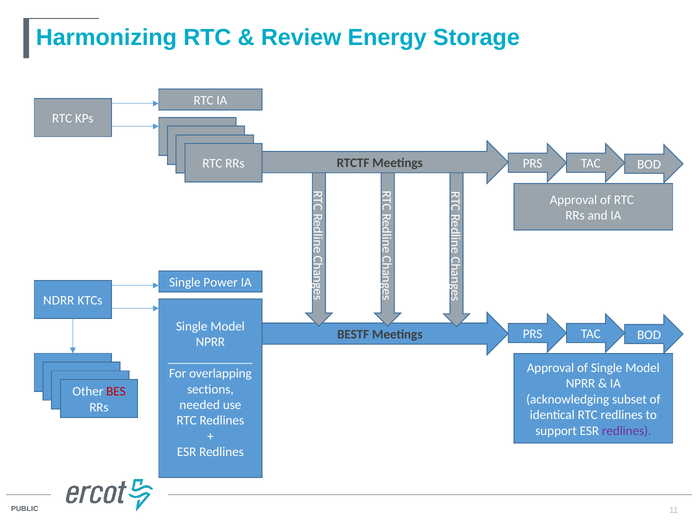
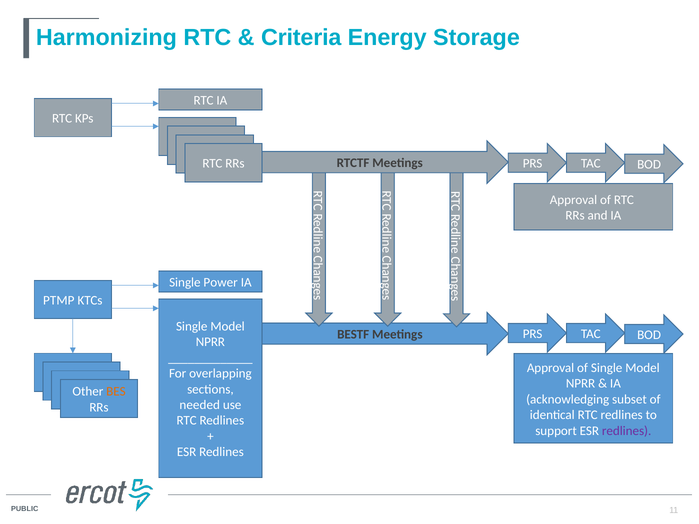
Review: Review -> Criteria
NDRR: NDRR -> PTMP
BES colour: red -> orange
